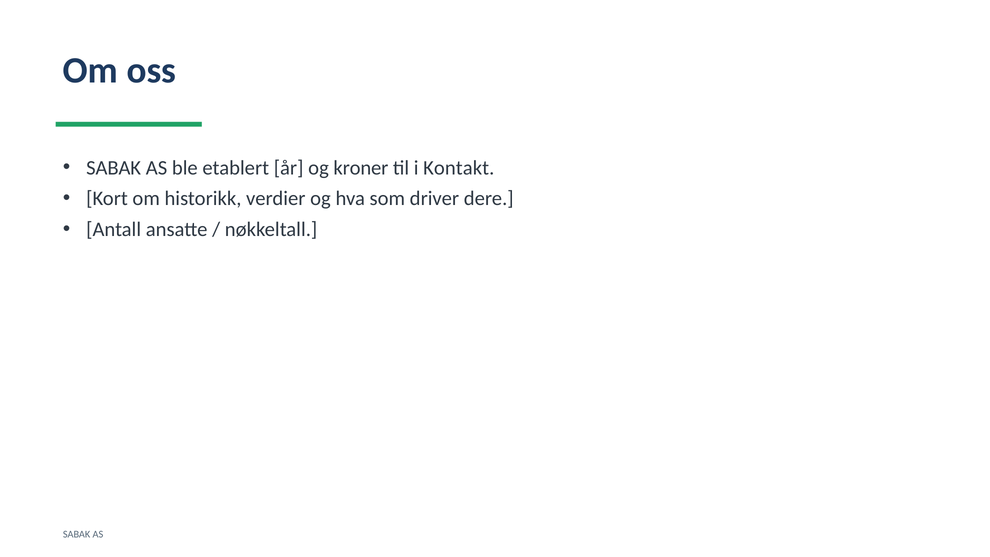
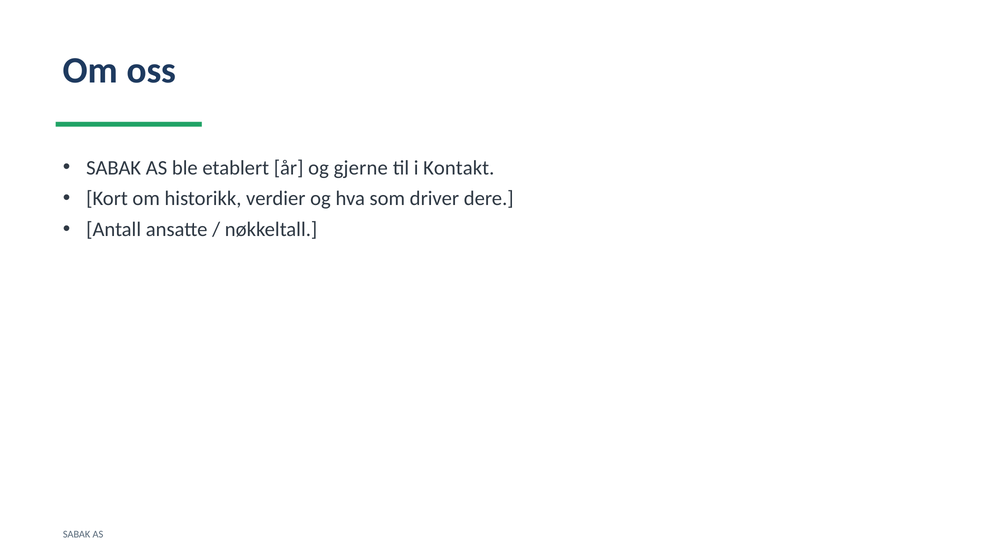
kroner: kroner -> gjerne
